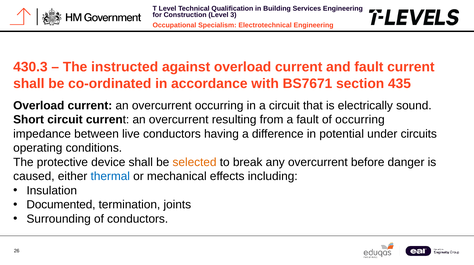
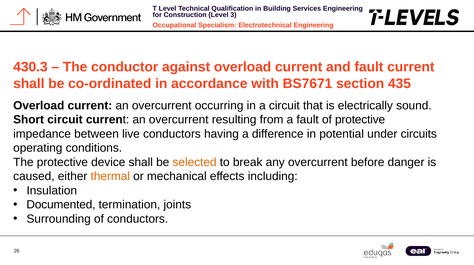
instructed: instructed -> conductor
of occurring: occurring -> protective
thermal colour: blue -> orange
